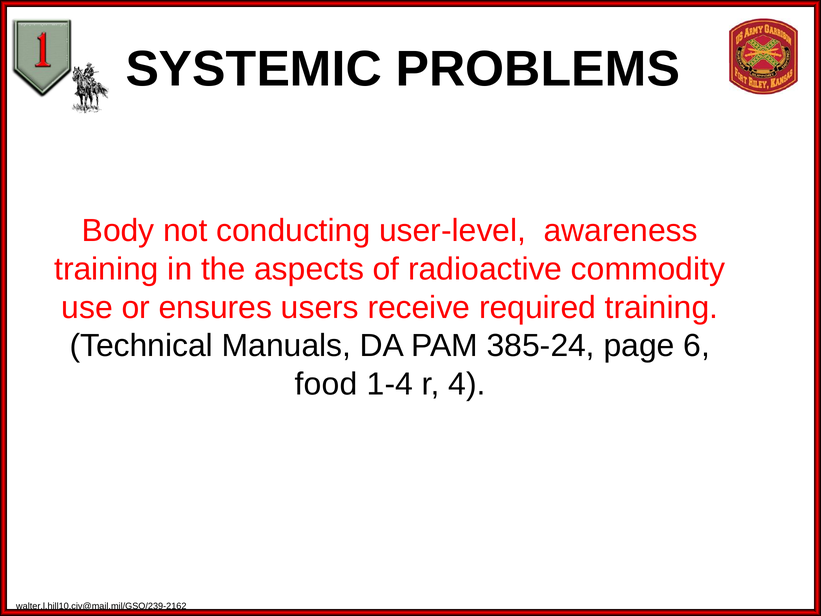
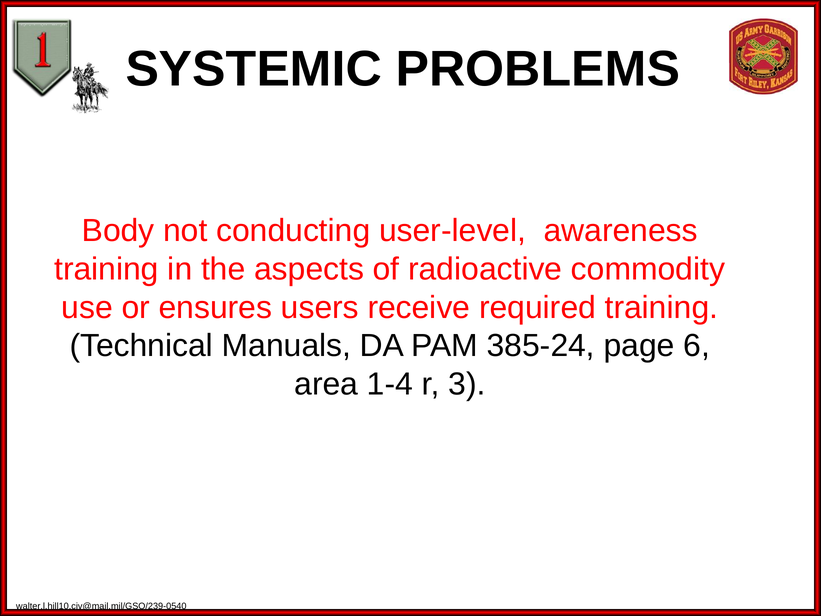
food: food -> area
4: 4 -> 3
walter.l.hill10.civ@mail.mil/GSO/239-2162: walter.l.hill10.civ@mail.mil/GSO/239-2162 -> walter.l.hill10.civ@mail.mil/GSO/239-0540
